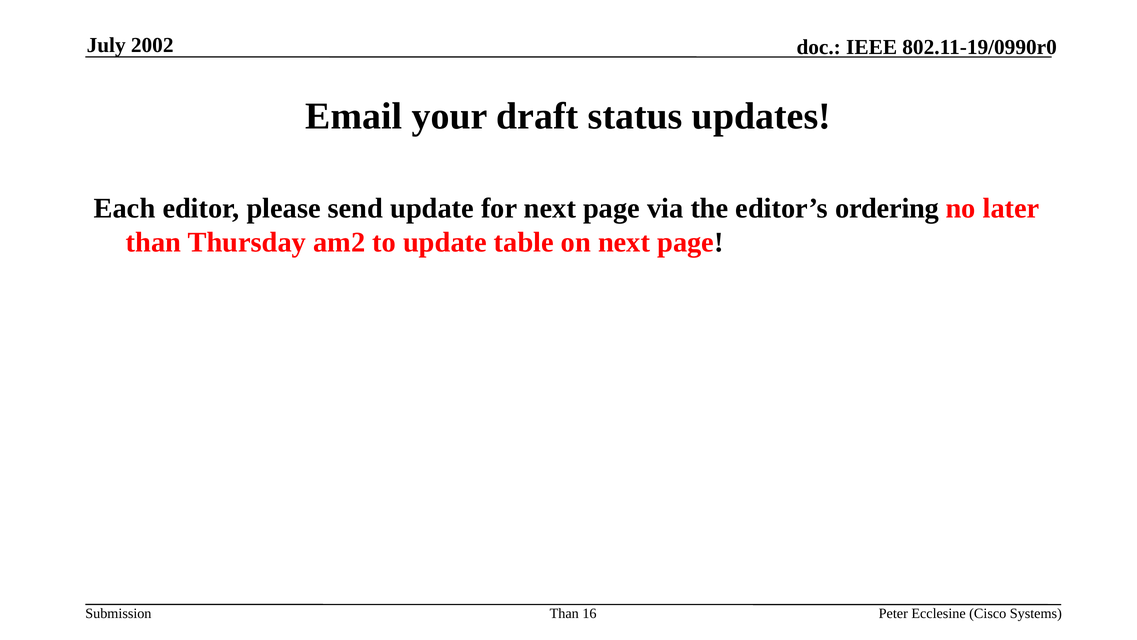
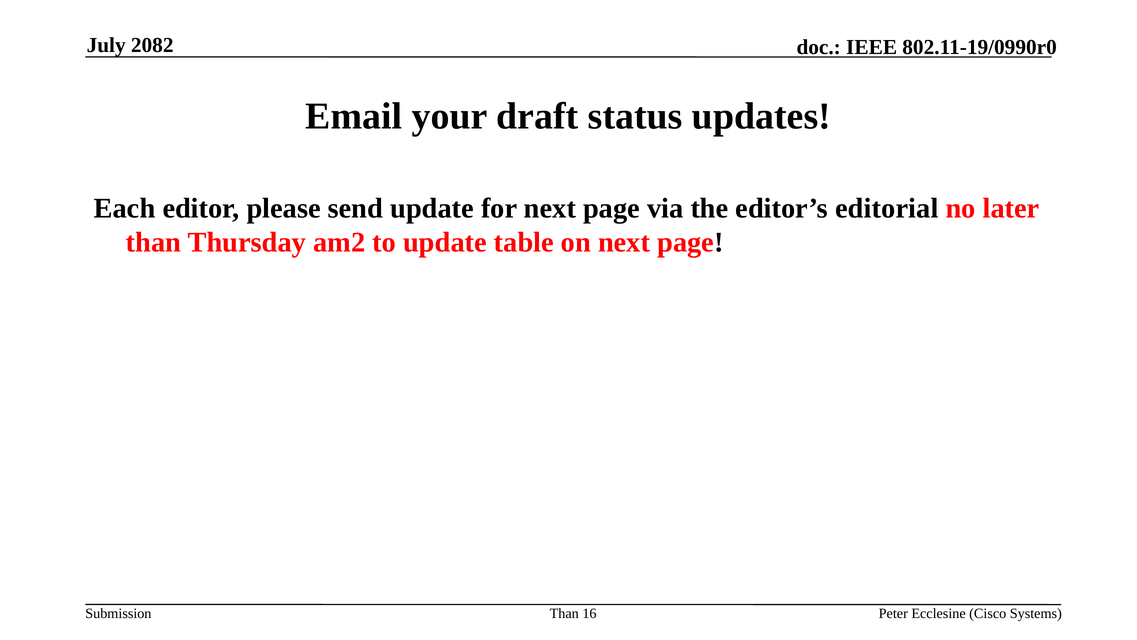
2002: 2002 -> 2082
ordering: ordering -> editorial
